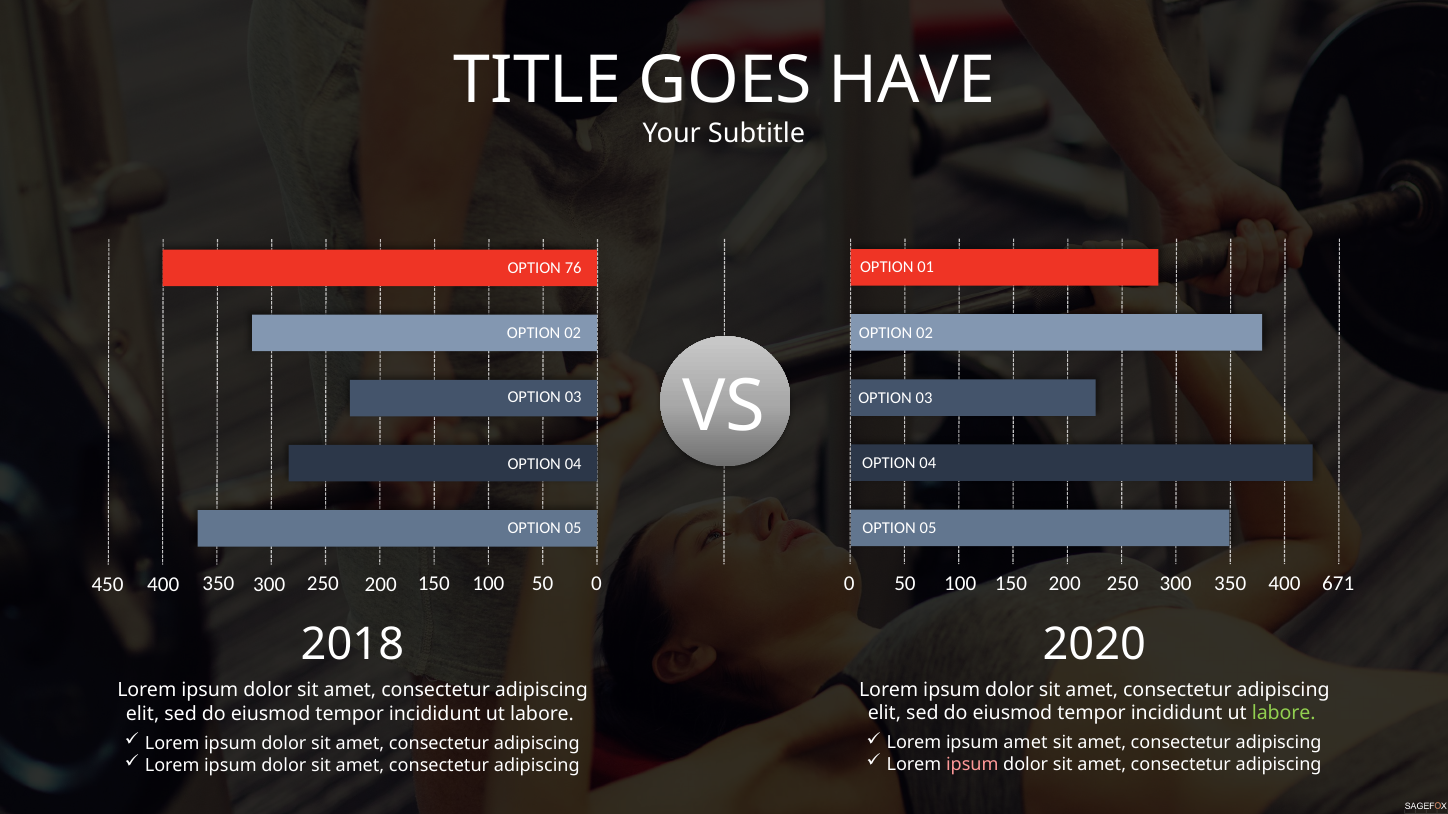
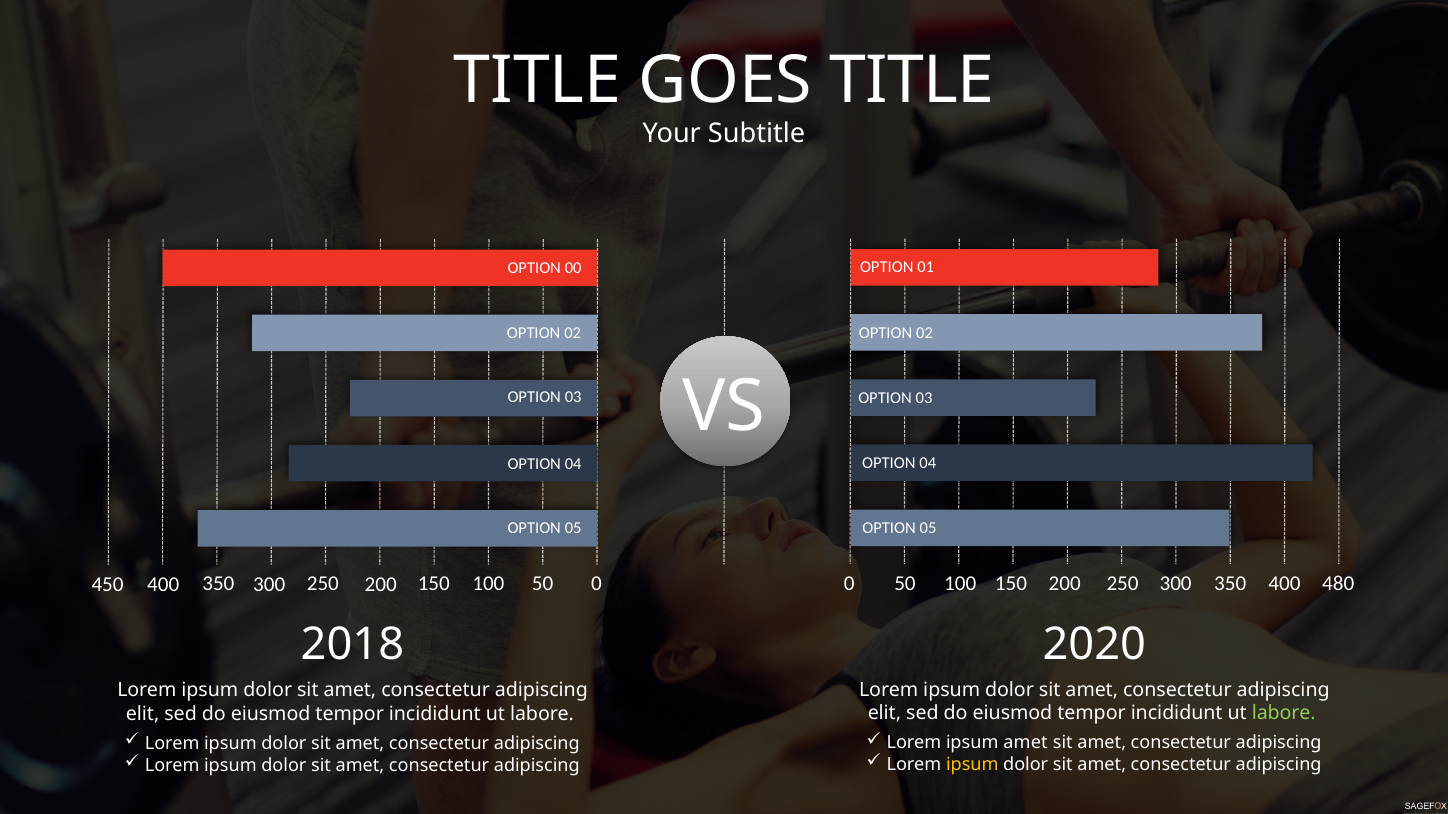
GOES HAVE: HAVE -> TITLE
76: 76 -> 00
671: 671 -> 480
ipsum at (972, 765) colour: pink -> yellow
